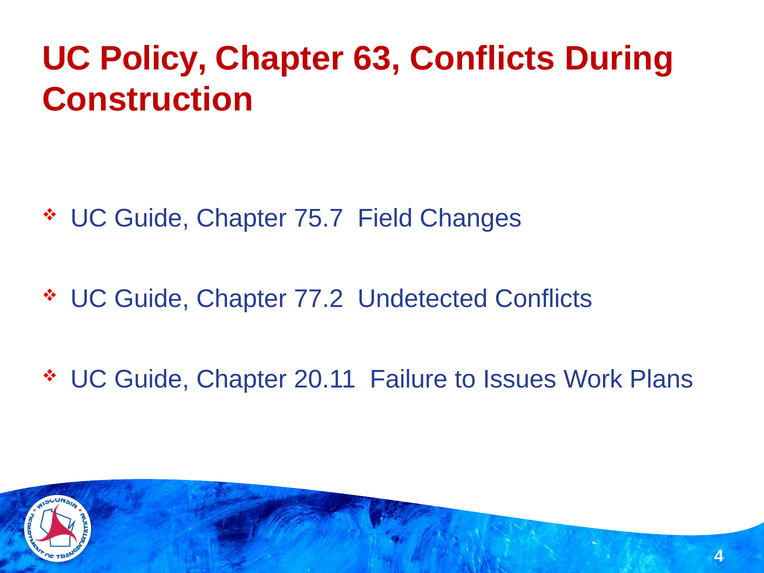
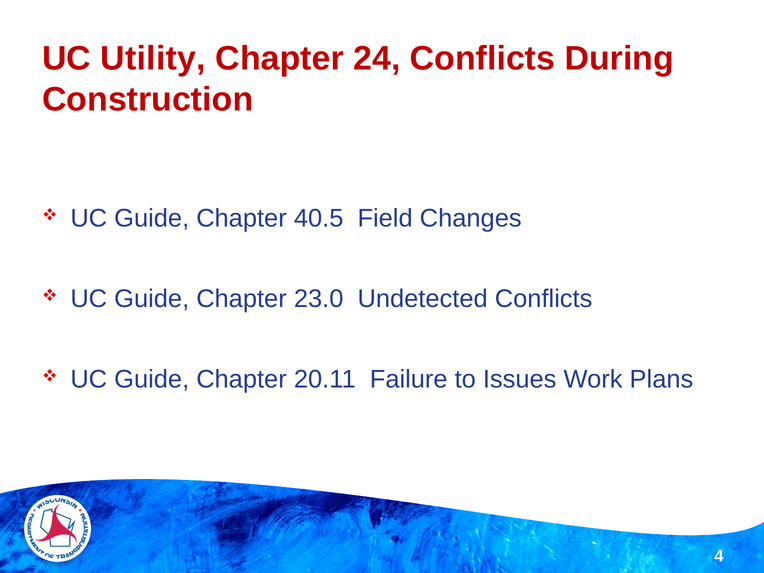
Policy: Policy -> Utility
63: 63 -> 24
75.7: 75.7 -> 40.5
77.2: 77.2 -> 23.0
